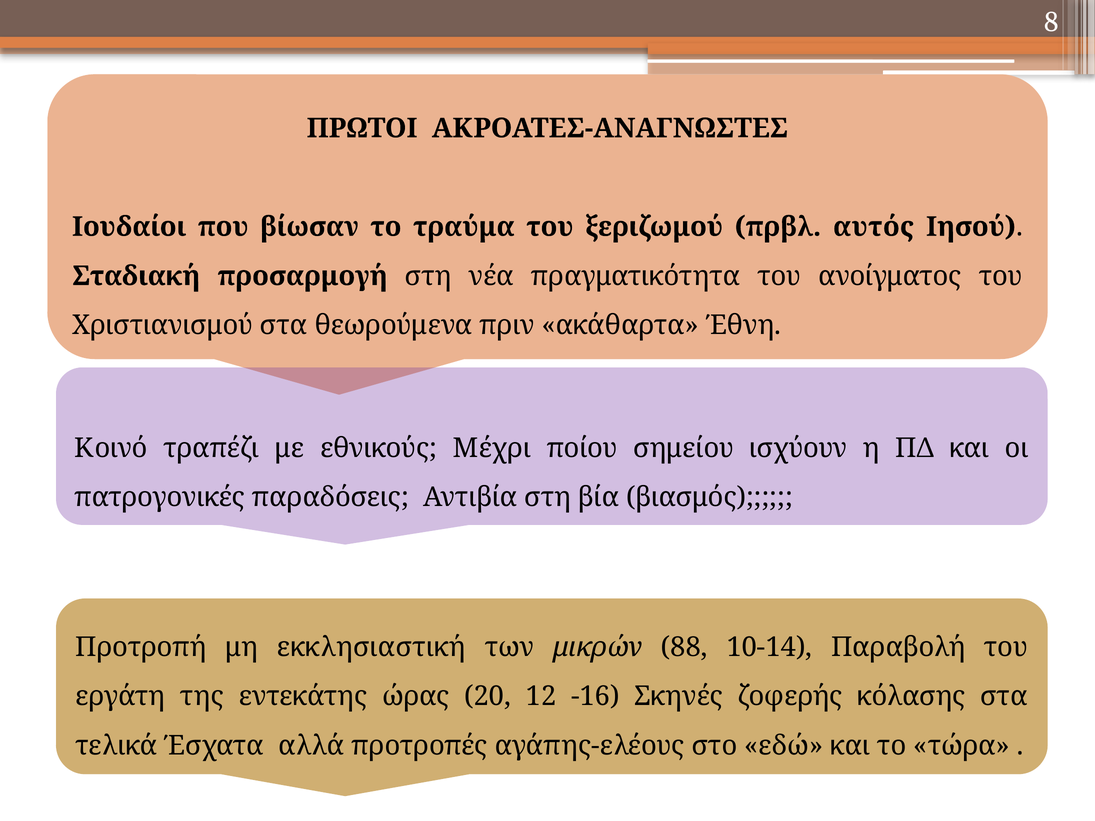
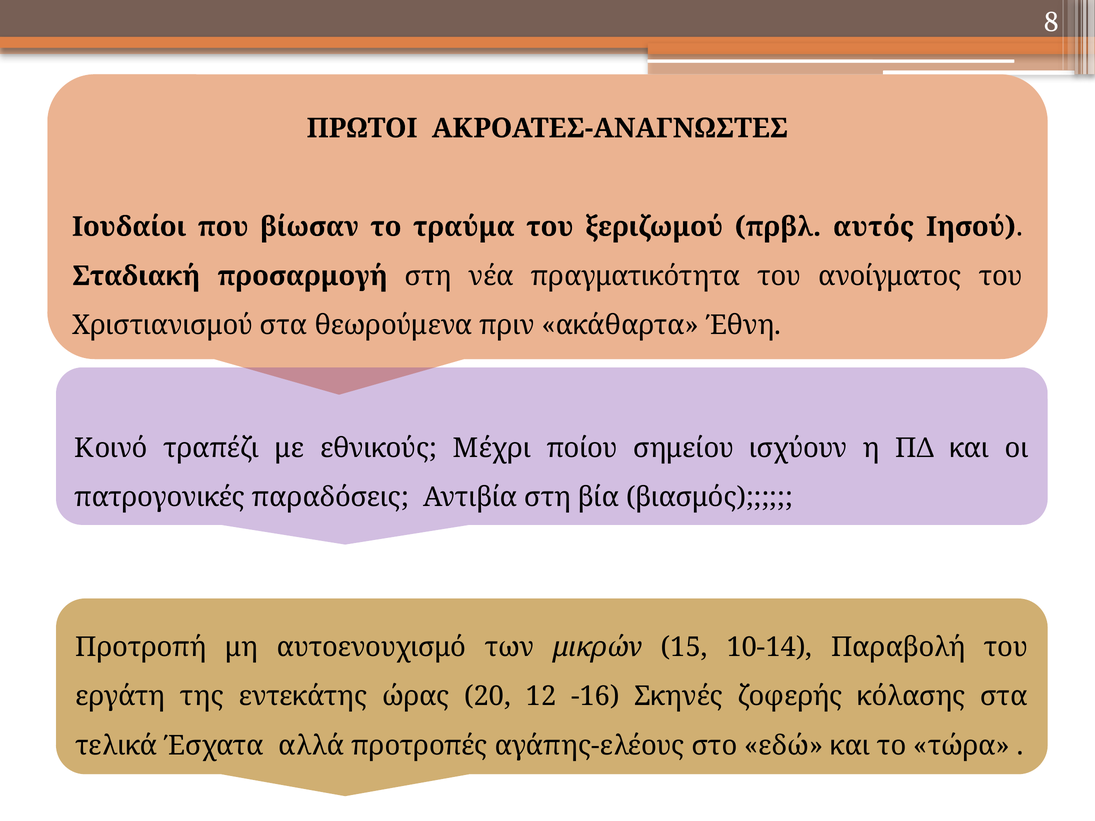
εκκλησιαστική: εκκλησιαστική -> αυτοενουχισμό
88: 88 -> 15
